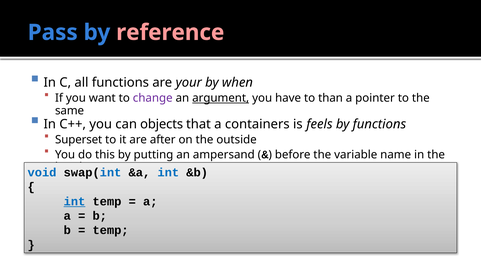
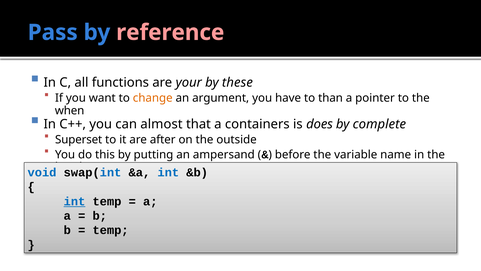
when: when -> these
change colour: purple -> orange
argument underline: present -> none
same: same -> when
objects: objects -> almost
feels: feels -> does
by functions: functions -> complete
